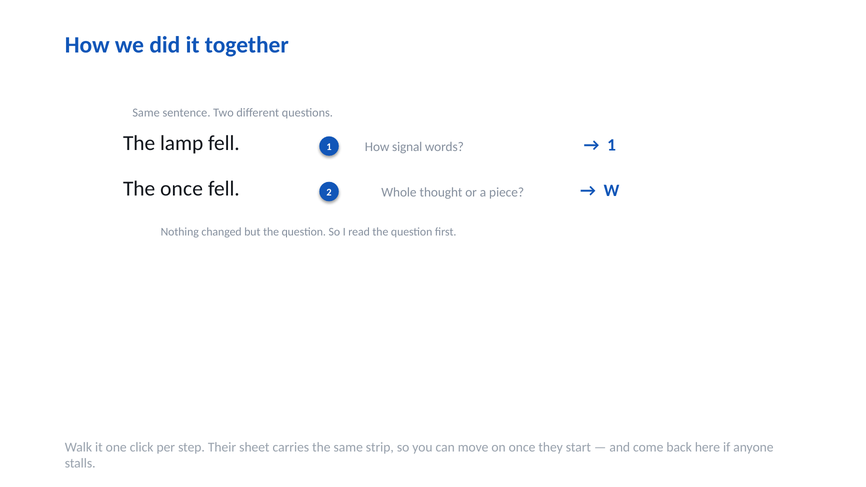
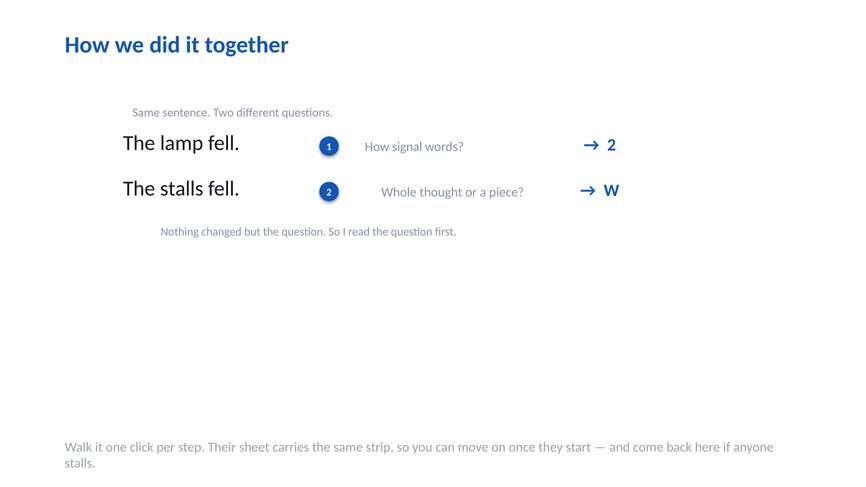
1 at (612, 145): 1 -> 2
The once: once -> stalls
